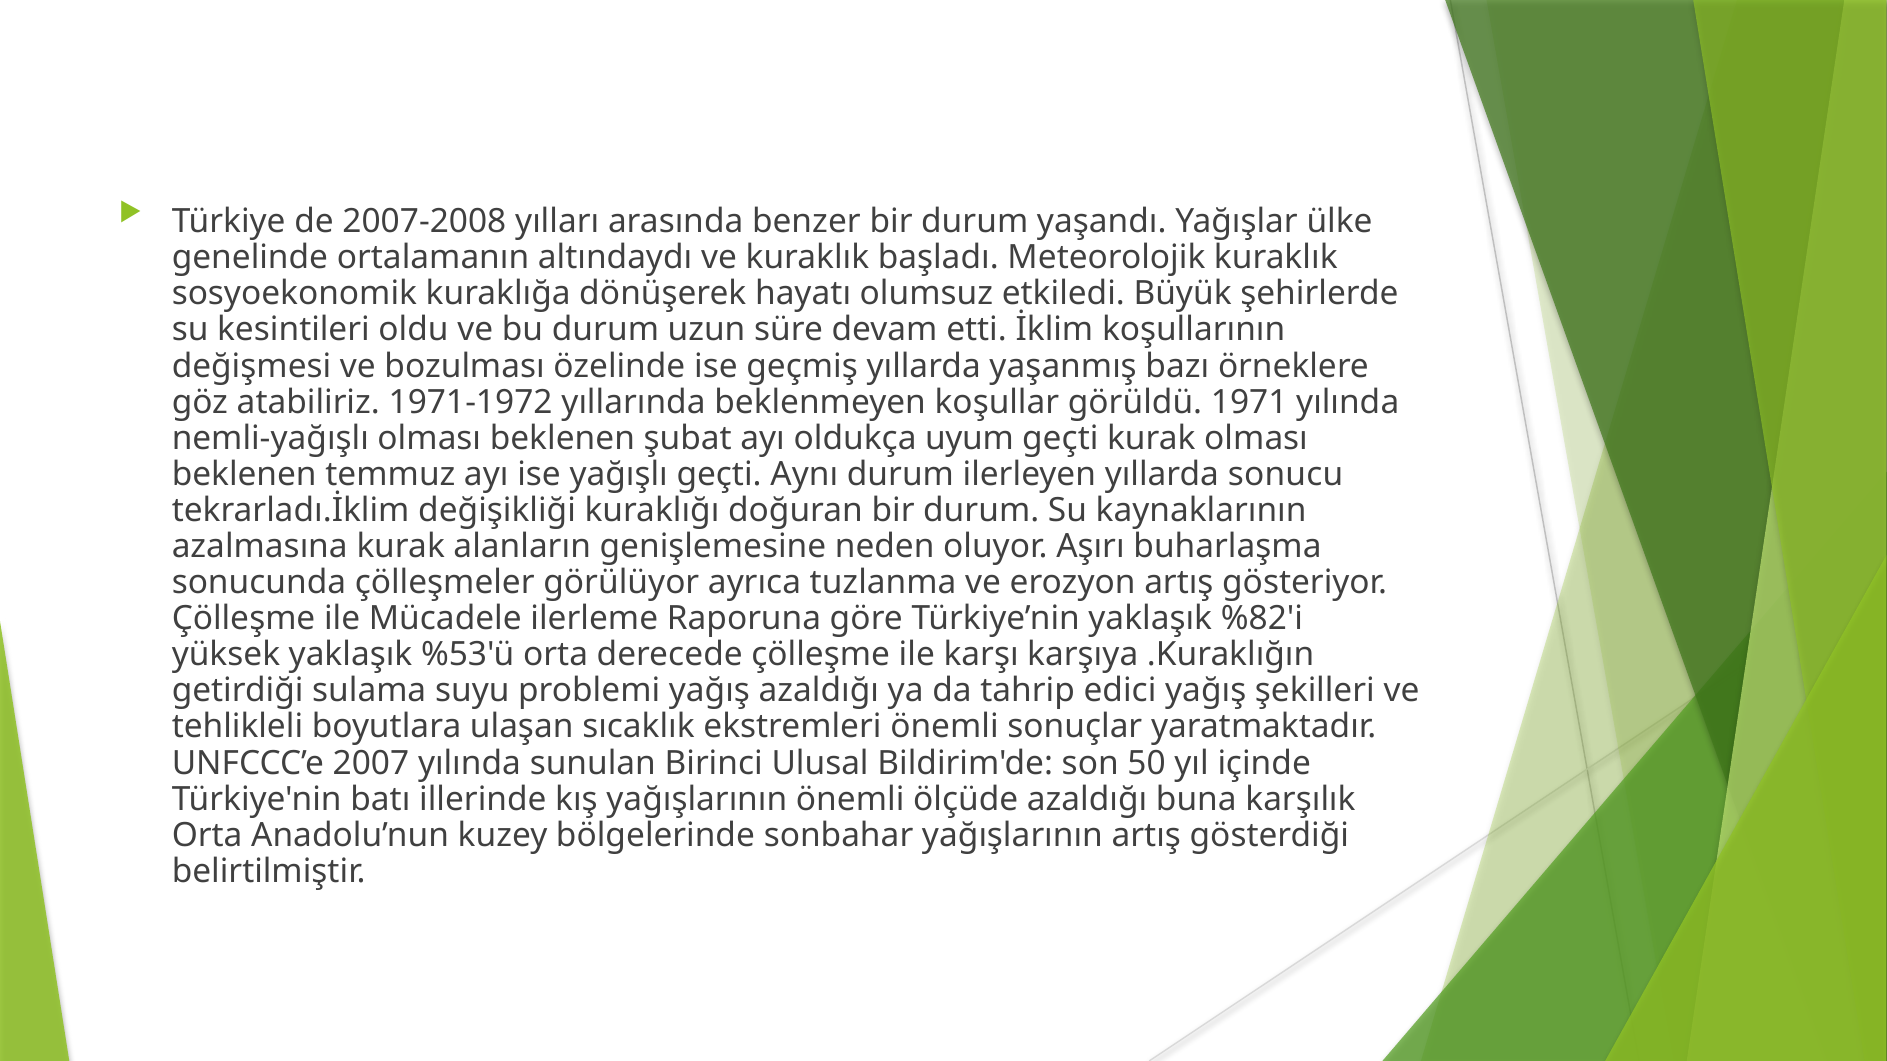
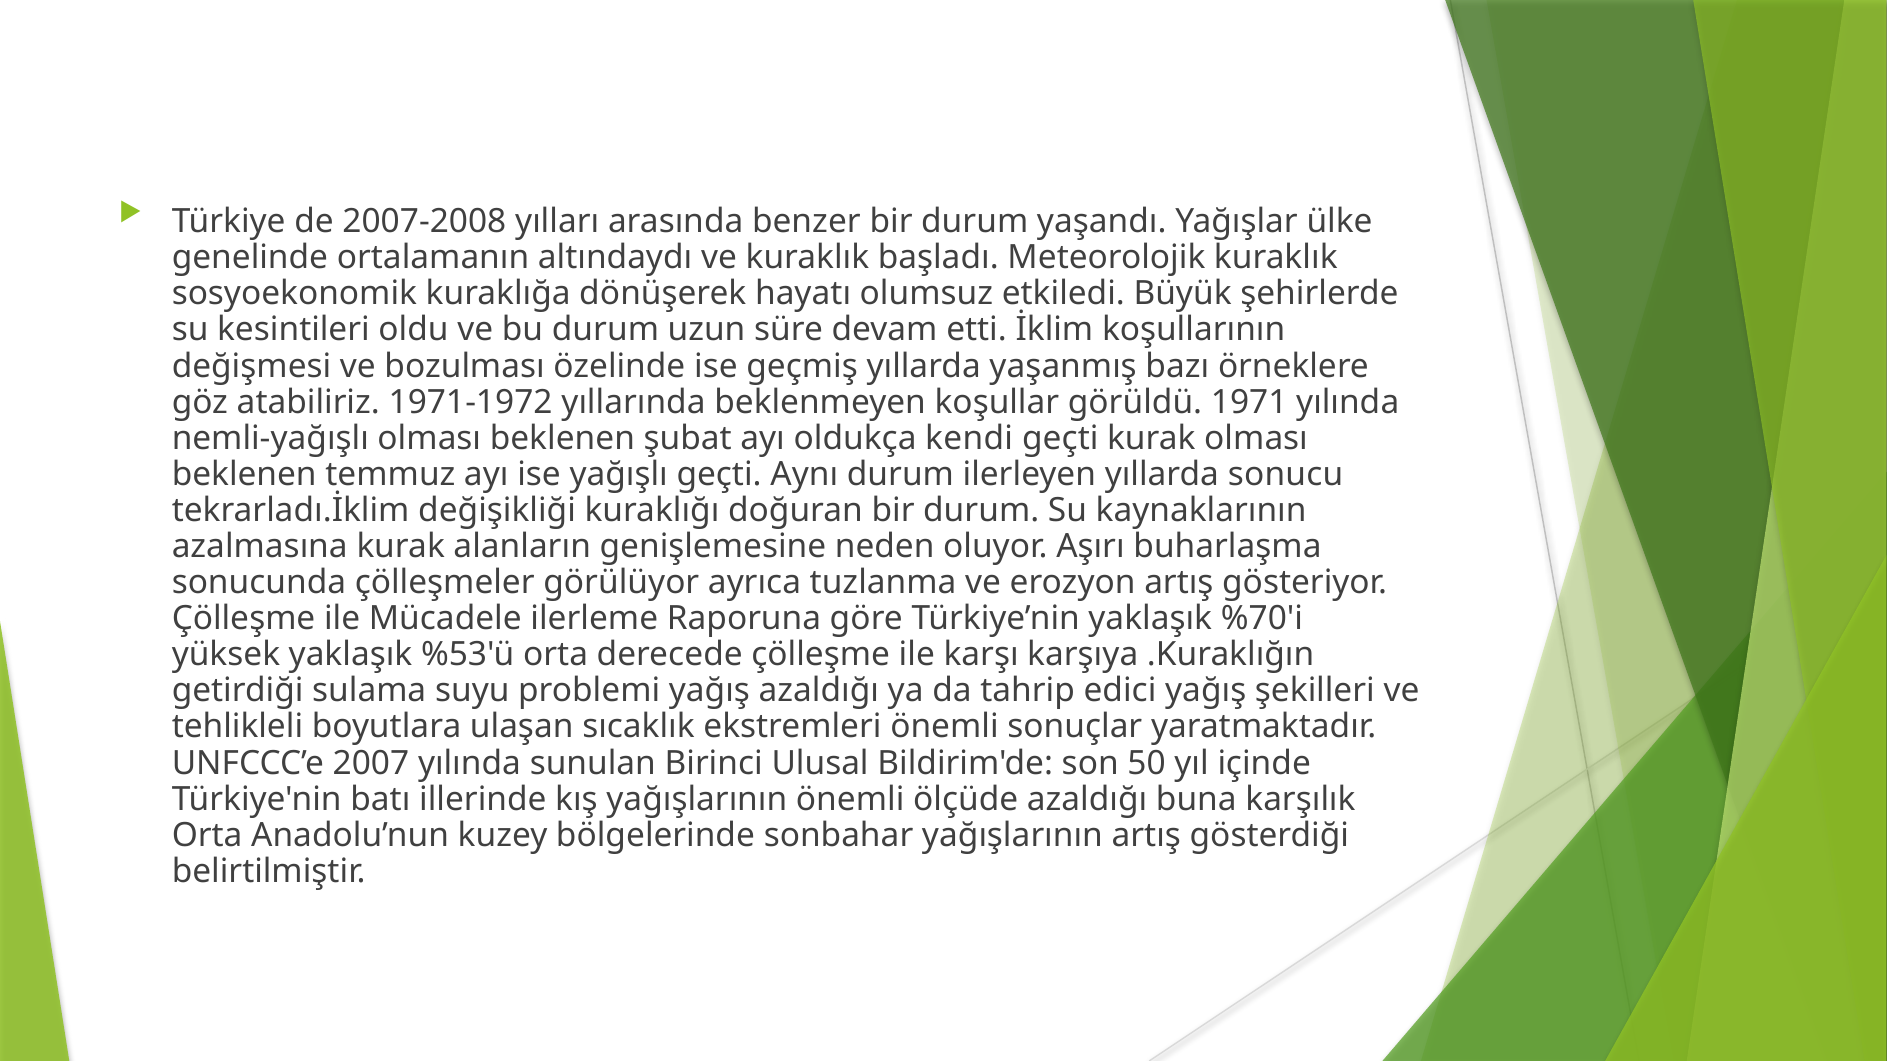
uyum: uyum -> kendi
%82'i: %82'i -> %70'i
